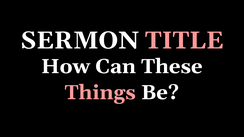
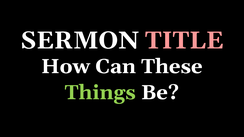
Things colour: pink -> light green
